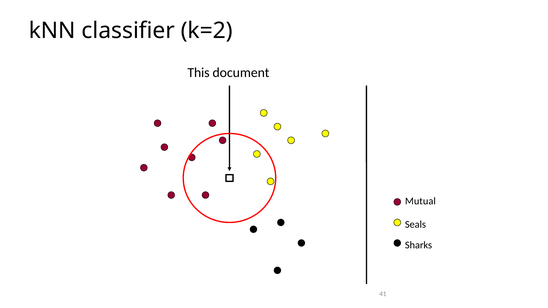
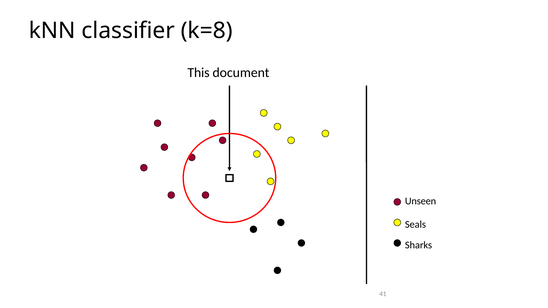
k=2: k=2 -> k=8
Mutual: Mutual -> Unseen
